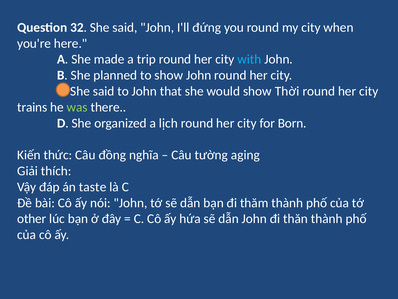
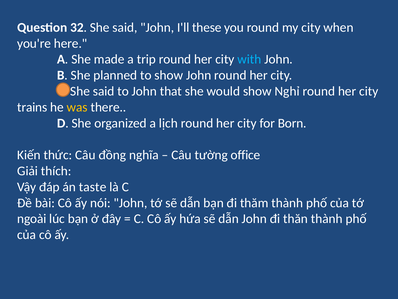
đứng: đứng -> these
Thời: Thời -> Nghỉ
was colour: light green -> yellow
aging: aging -> office
other: other -> ngoài
